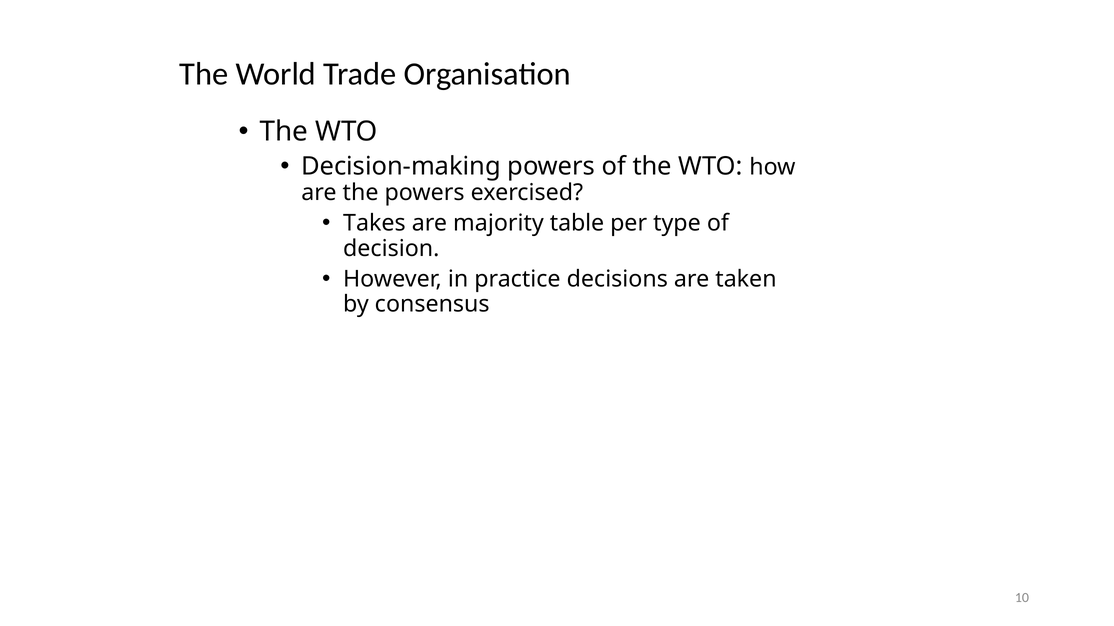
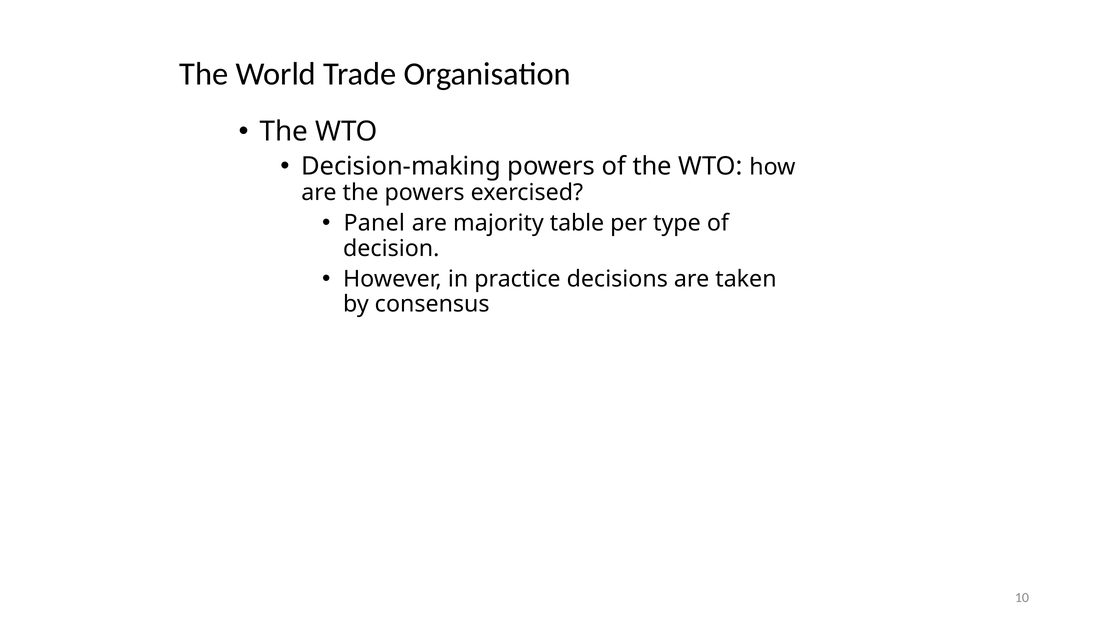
Takes: Takes -> Panel
